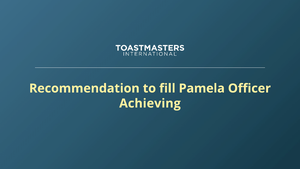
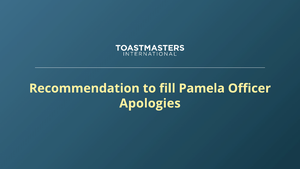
Achieving: Achieving -> Apologies
